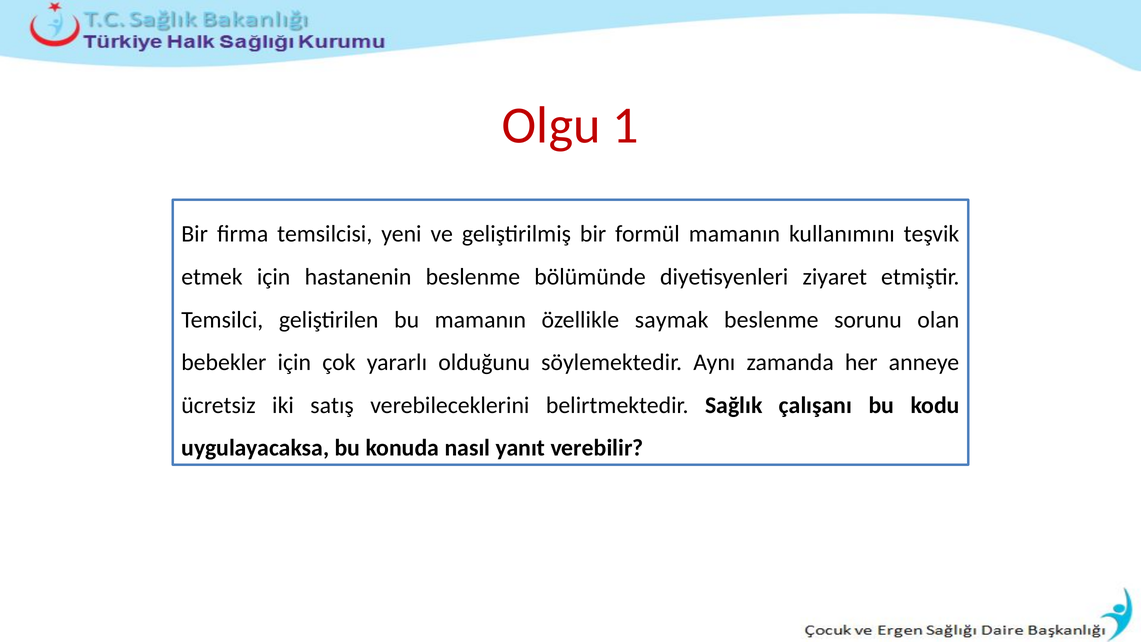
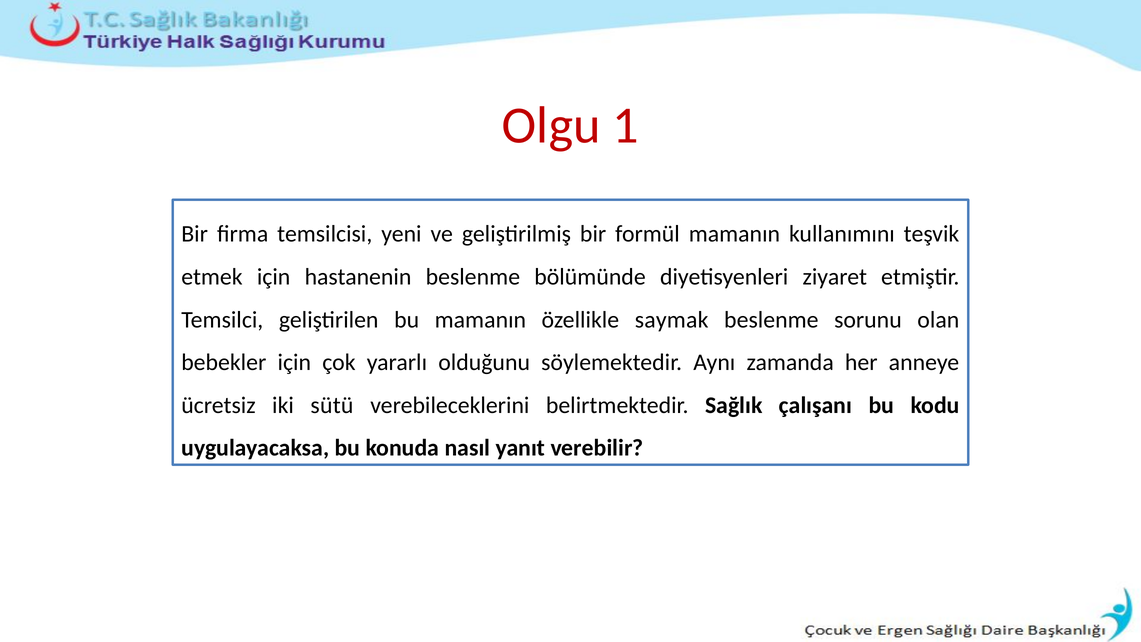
satış: satış -> sütü
